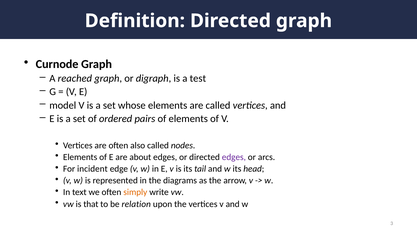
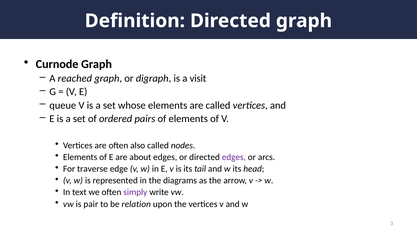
test: test -> visit
model: model -> queue
incident: incident -> traverse
simply colour: orange -> purple
that: that -> pair
